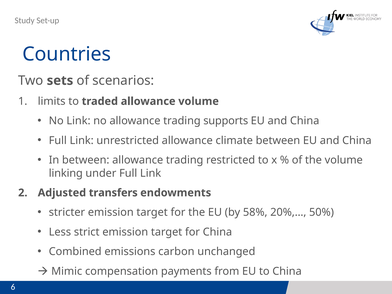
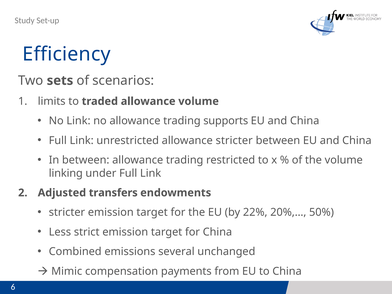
Countries: Countries -> Efficiency
allowance climate: climate -> stricter
58%: 58% -> 22%
carbon: carbon -> several
